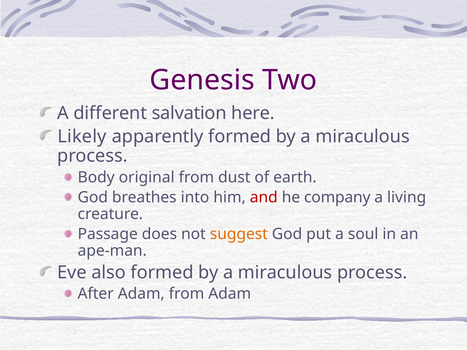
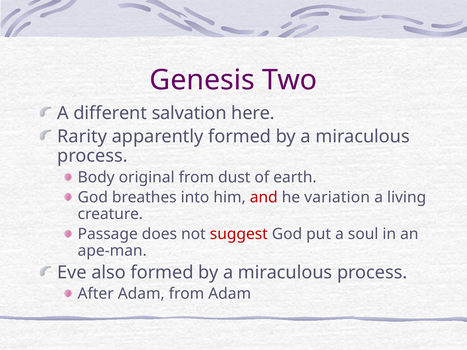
Likely: Likely -> Rarity
company: company -> variation
suggest colour: orange -> red
